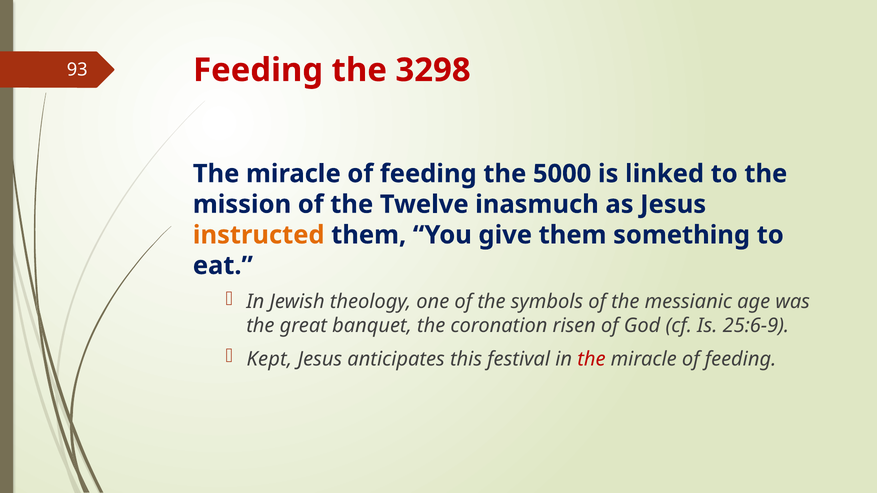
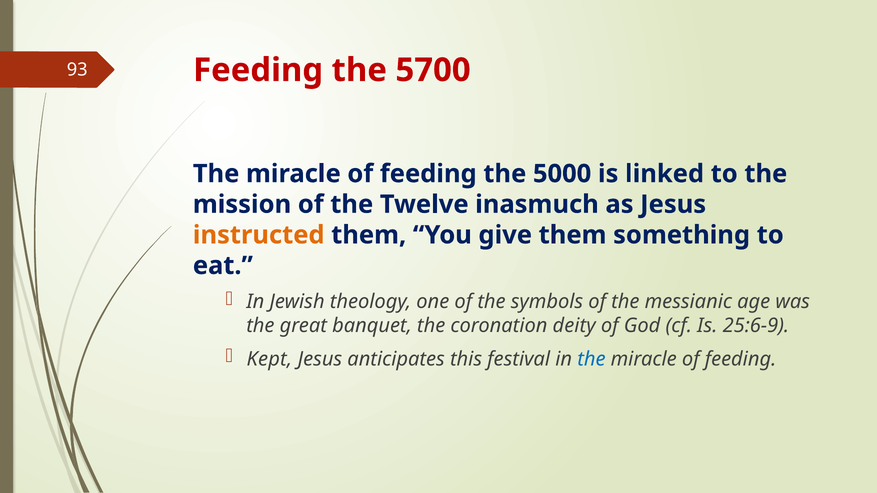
3298: 3298 -> 5700
risen: risen -> deity
the at (591, 359) colour: red -> blue
